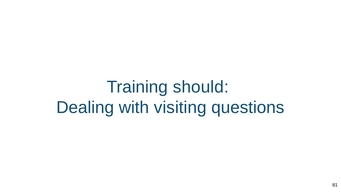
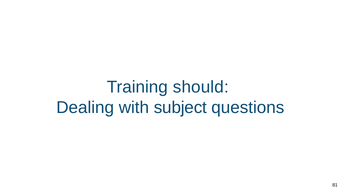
visiting: visiting -> subject
